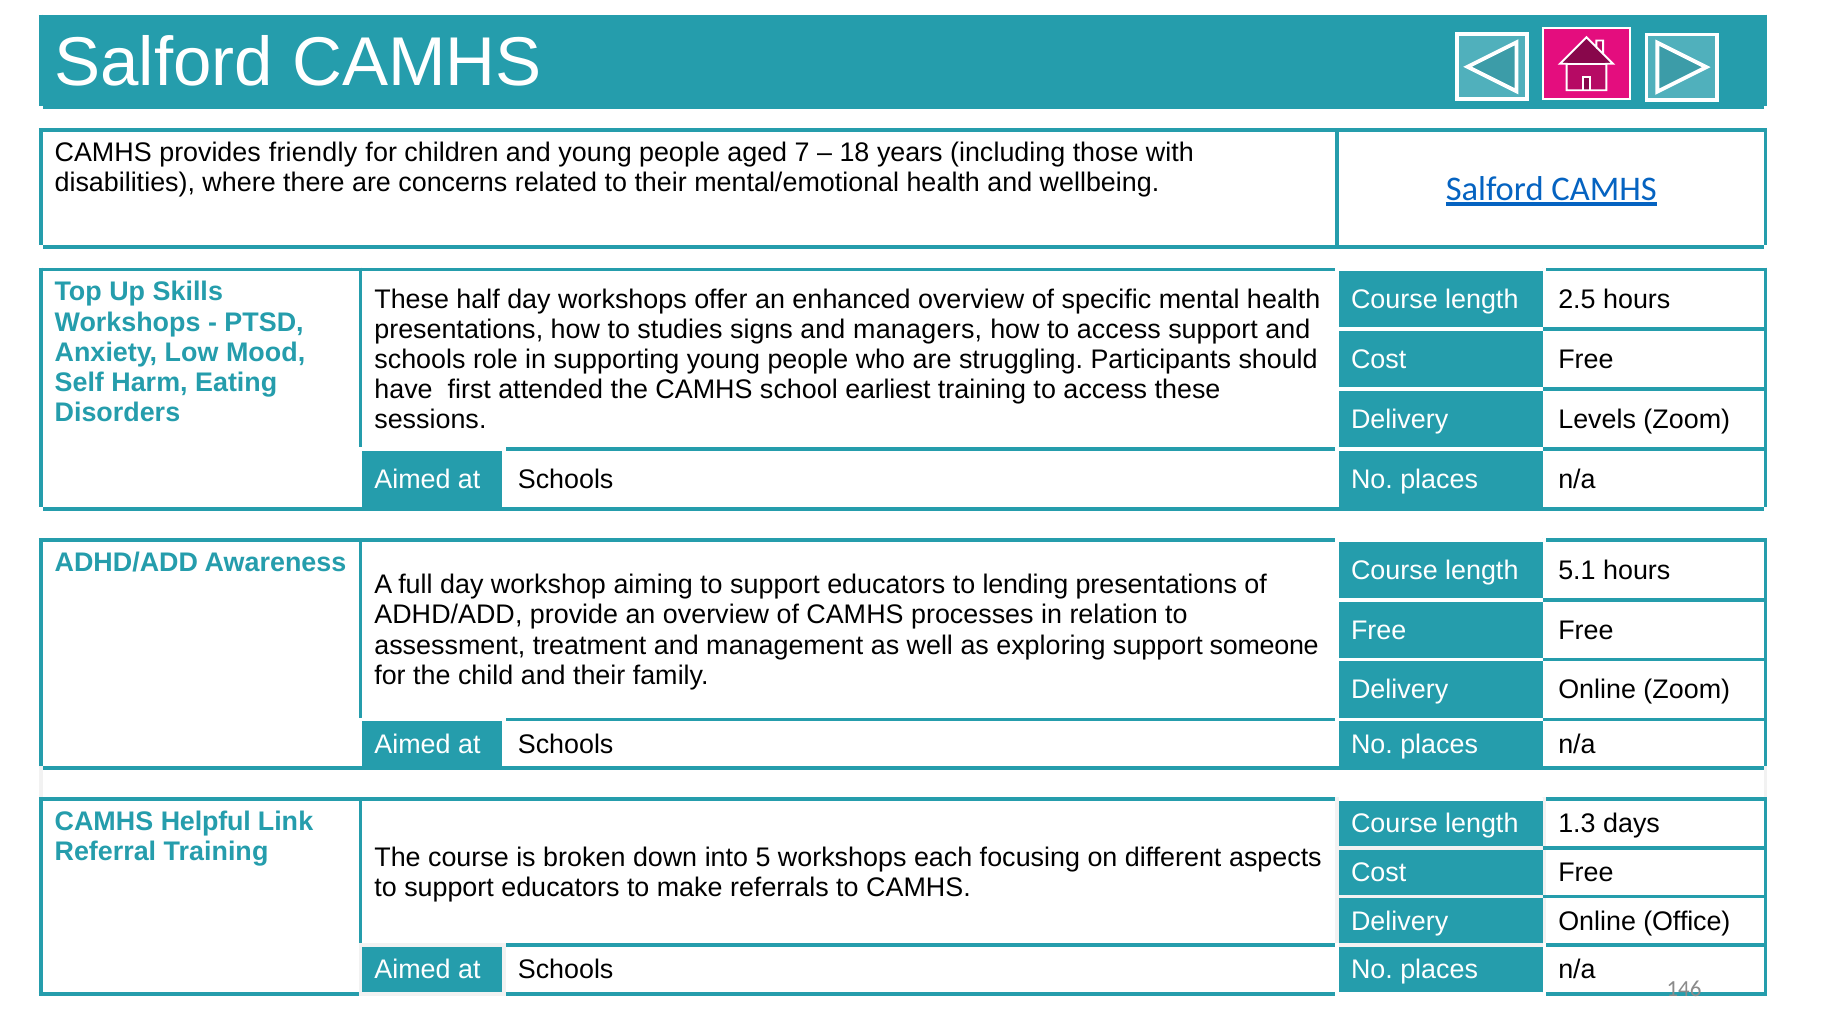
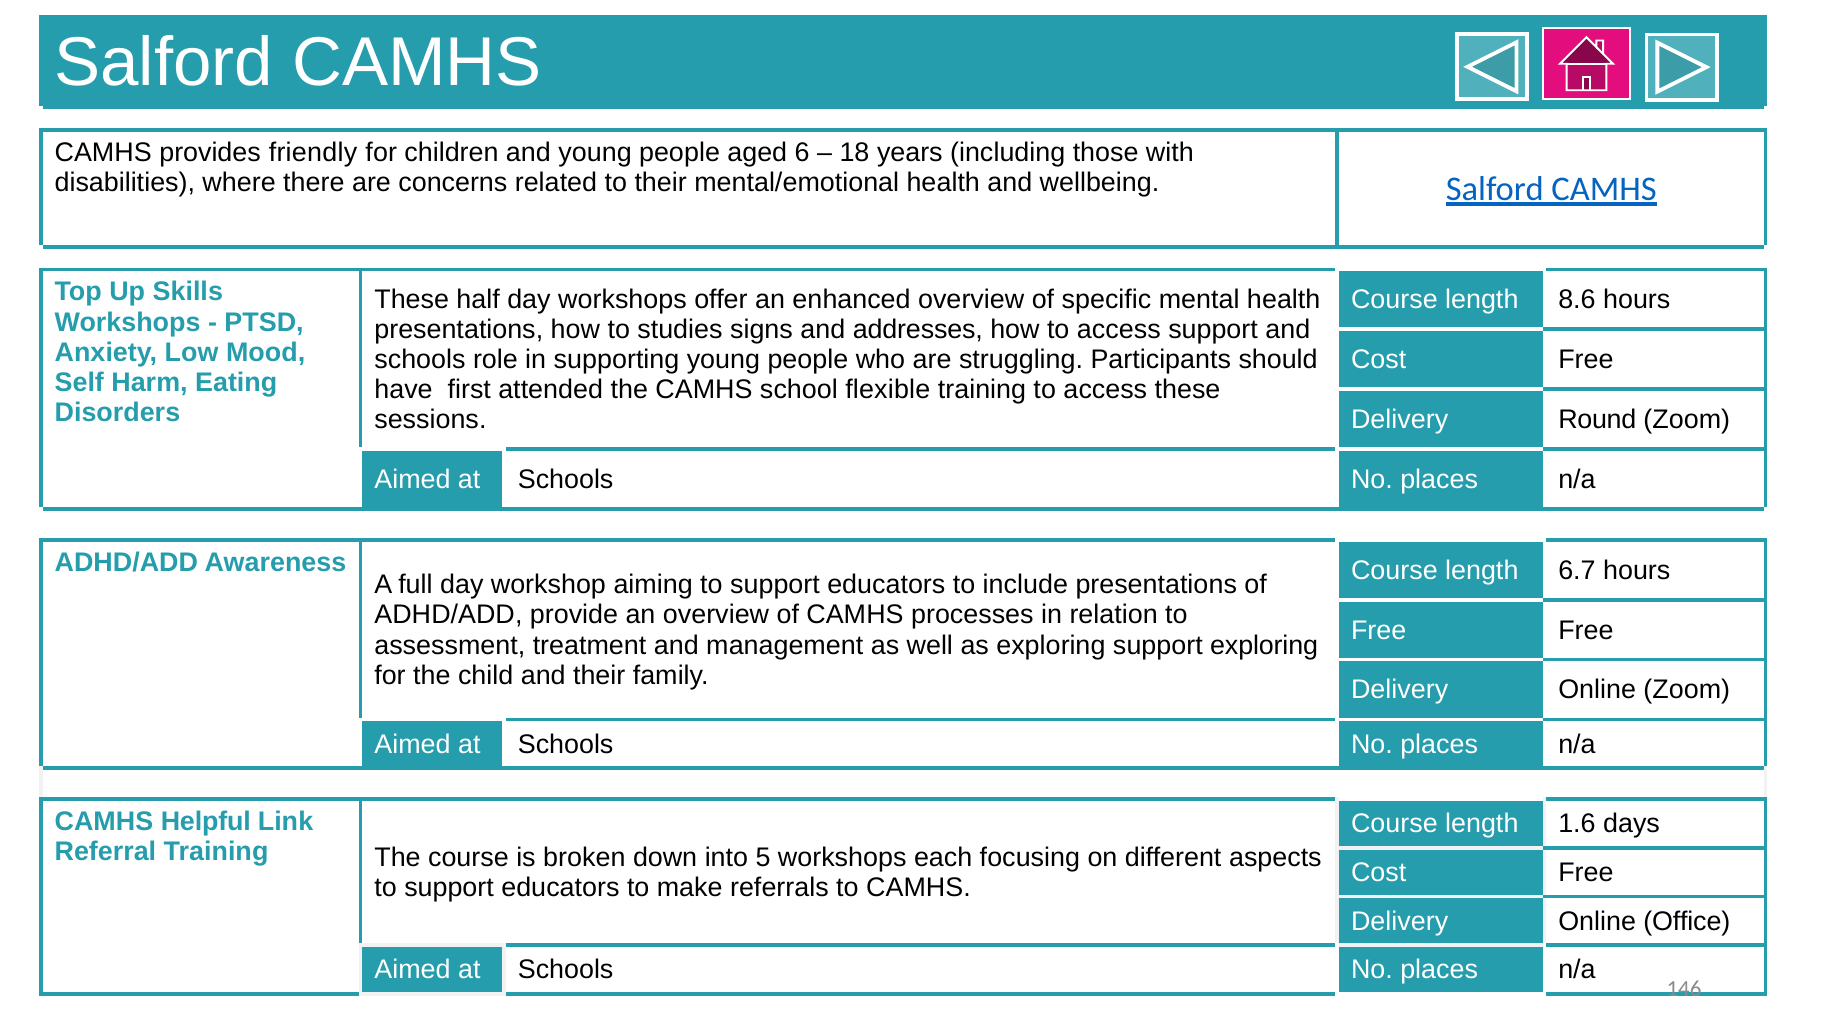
7: 7 -> 6
2.5: 2.5 -> 8.6
managers: managers -> addresses
earliest: earliest -> flexible
Levels: Levels -> Round
5.1: 5.1 -> 6.7
lending: lending -> include
support someone: someone -> exploring
1.3: 1.3 -> 1.6
